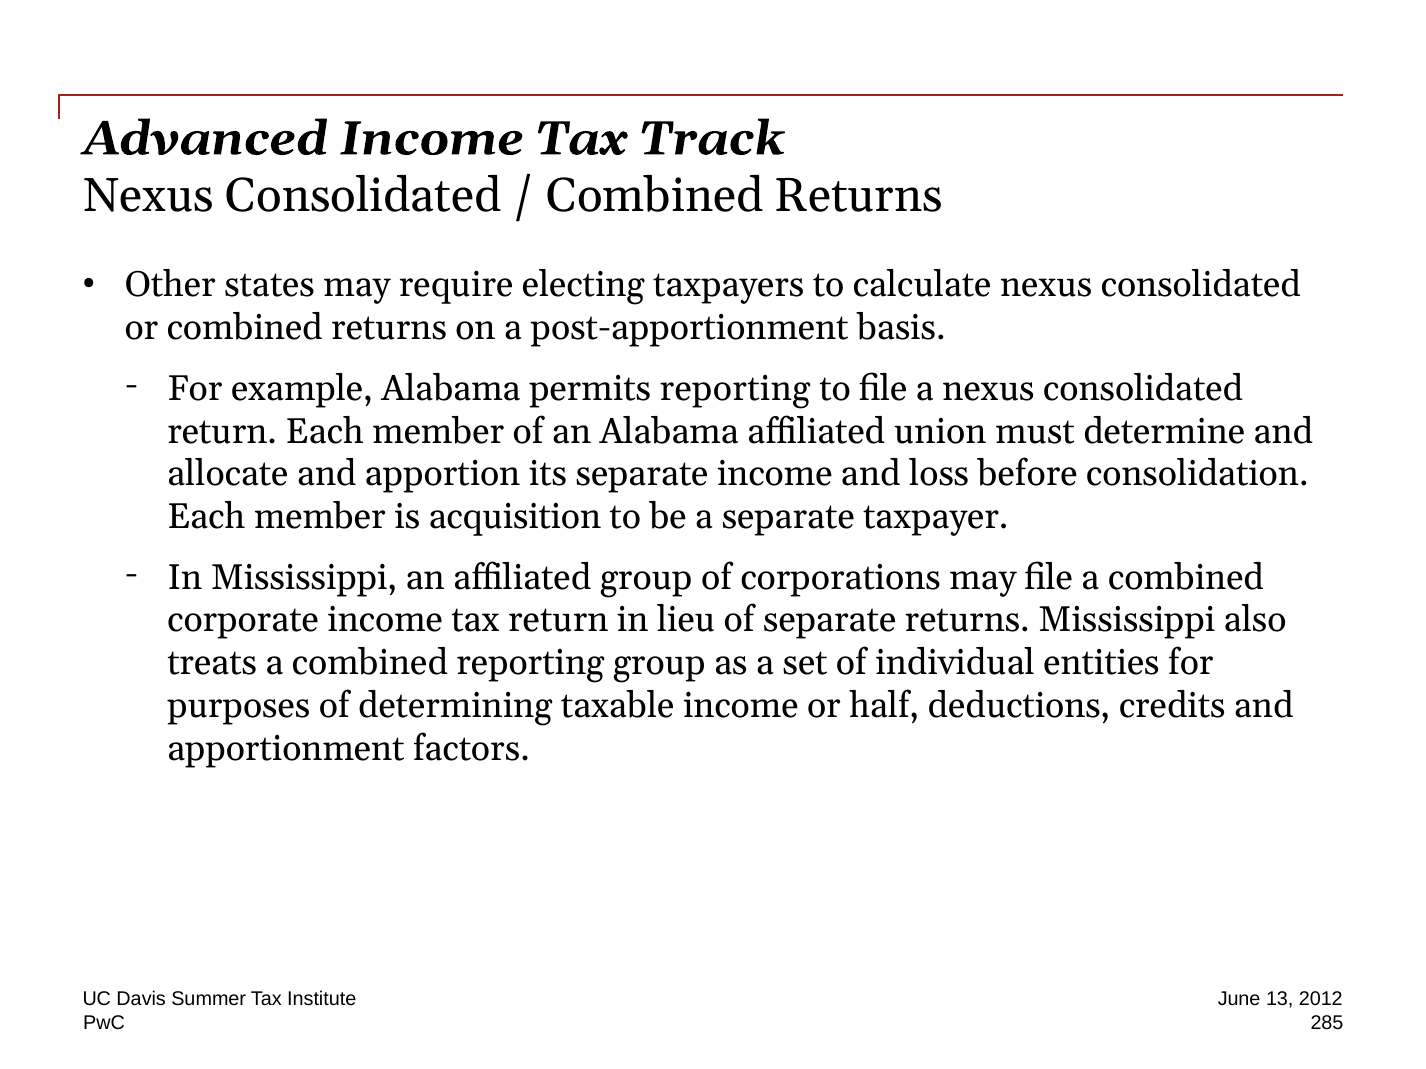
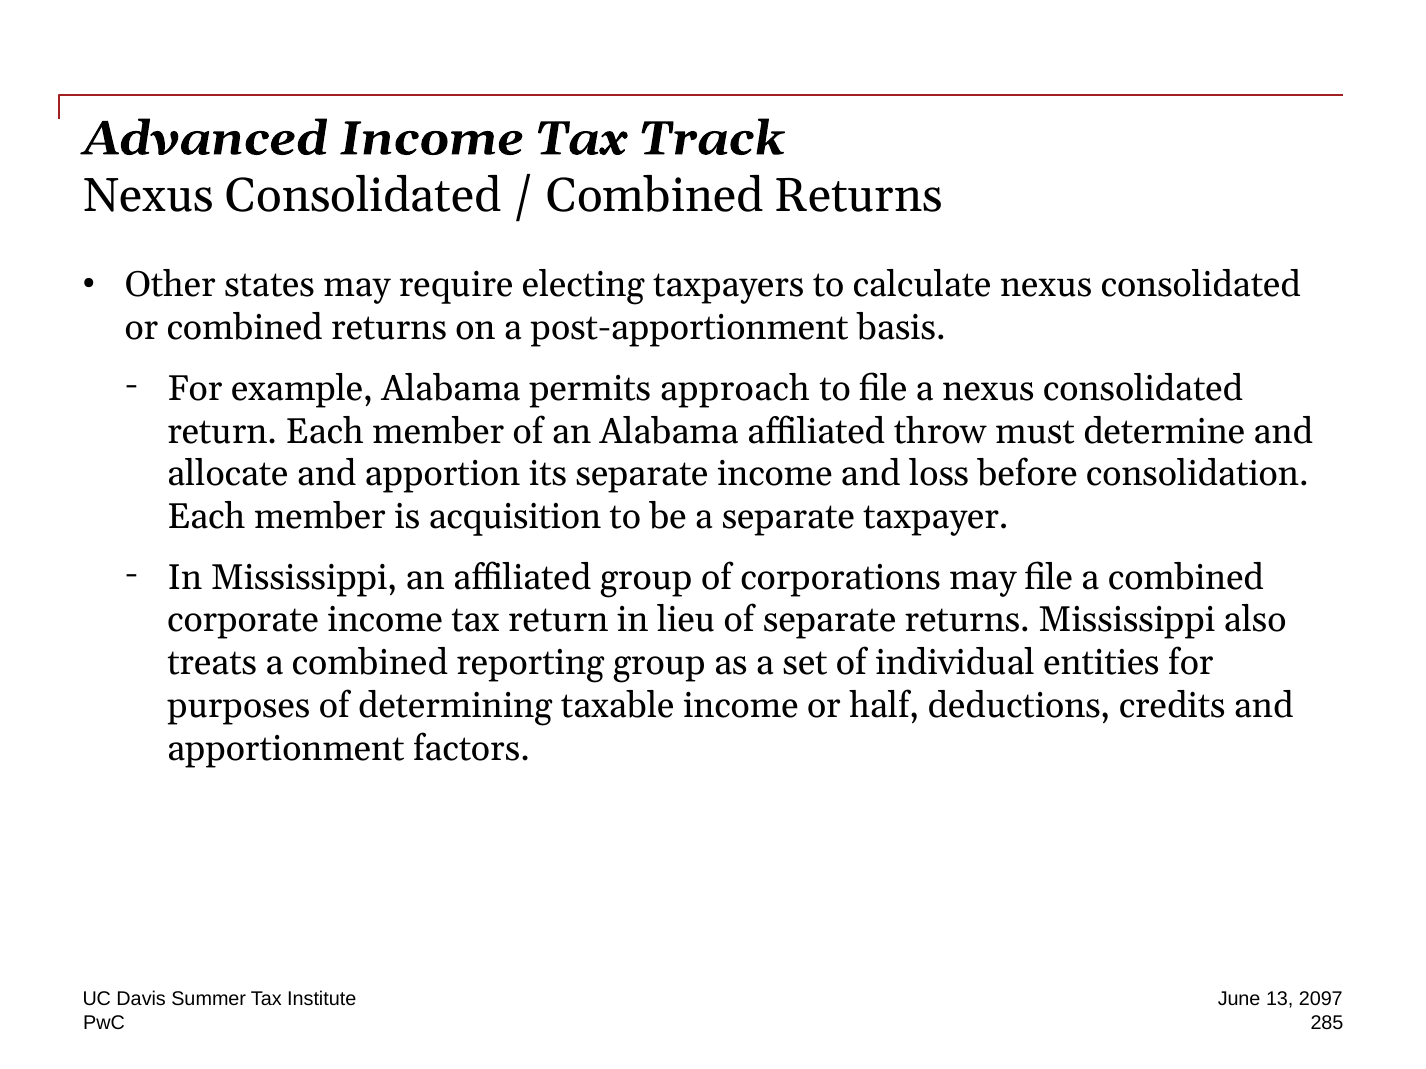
permits reporting: reporting -> approach
union: union -> throw
2012: 2012 -> 2097
